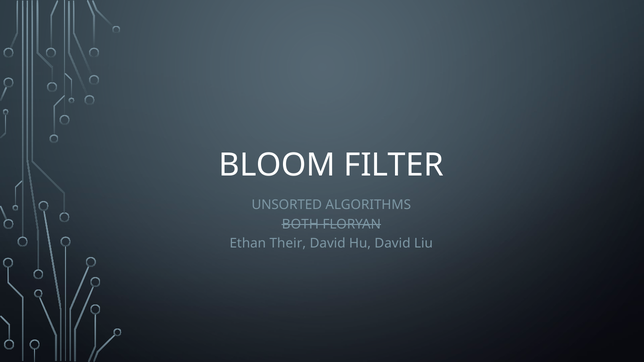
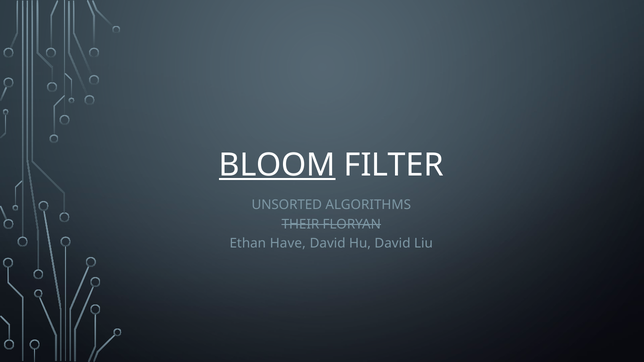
BLOOM underline: none -> present
BOTH: BOTH -> THEIR
Their: Their -> Have
